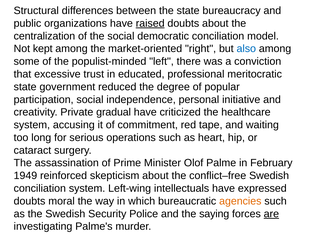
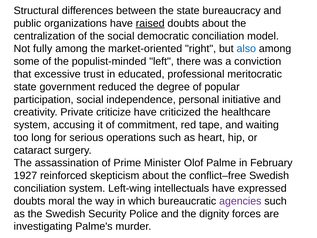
kept: kept -> fully
gradual: gradual -> criticize
1949: 1949 -> 1927
agencies colour: orange -> purple
saying: saying -> dignity
are underline: present -> none
